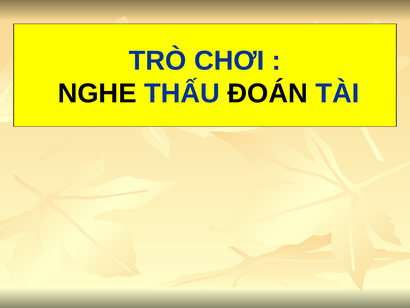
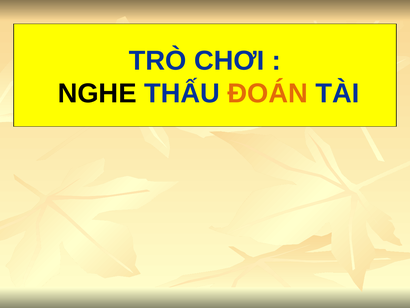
ĐOÁN colour: black -> orange
